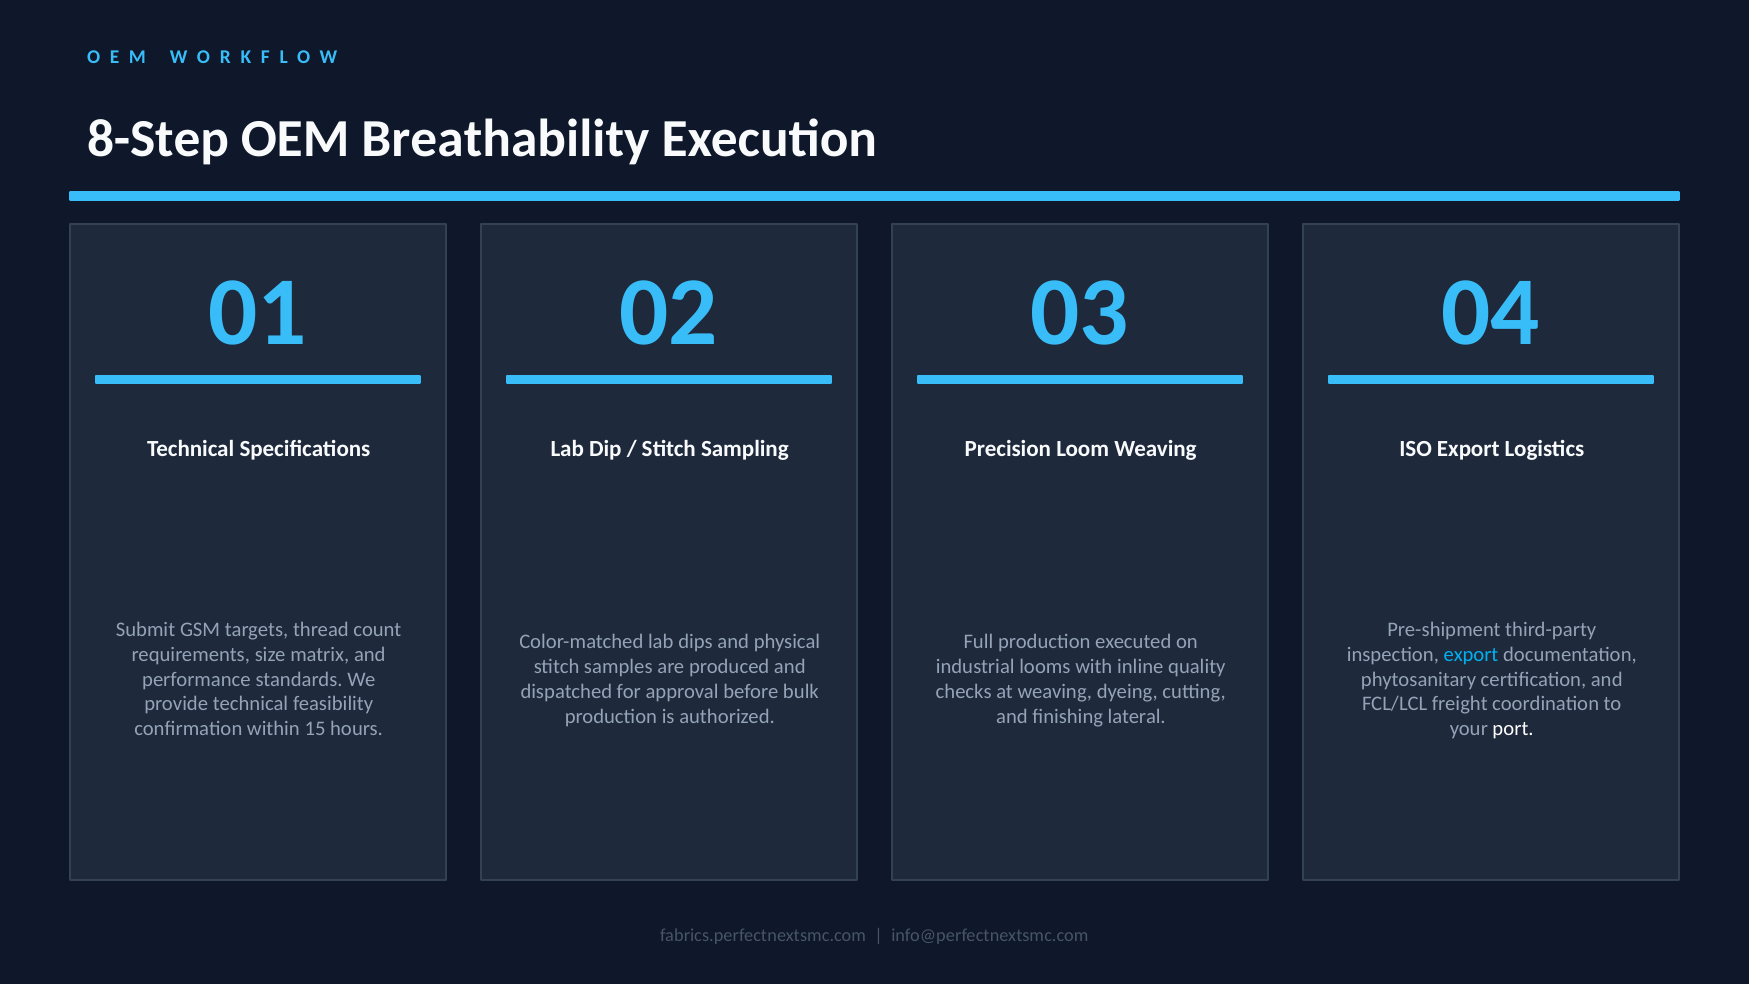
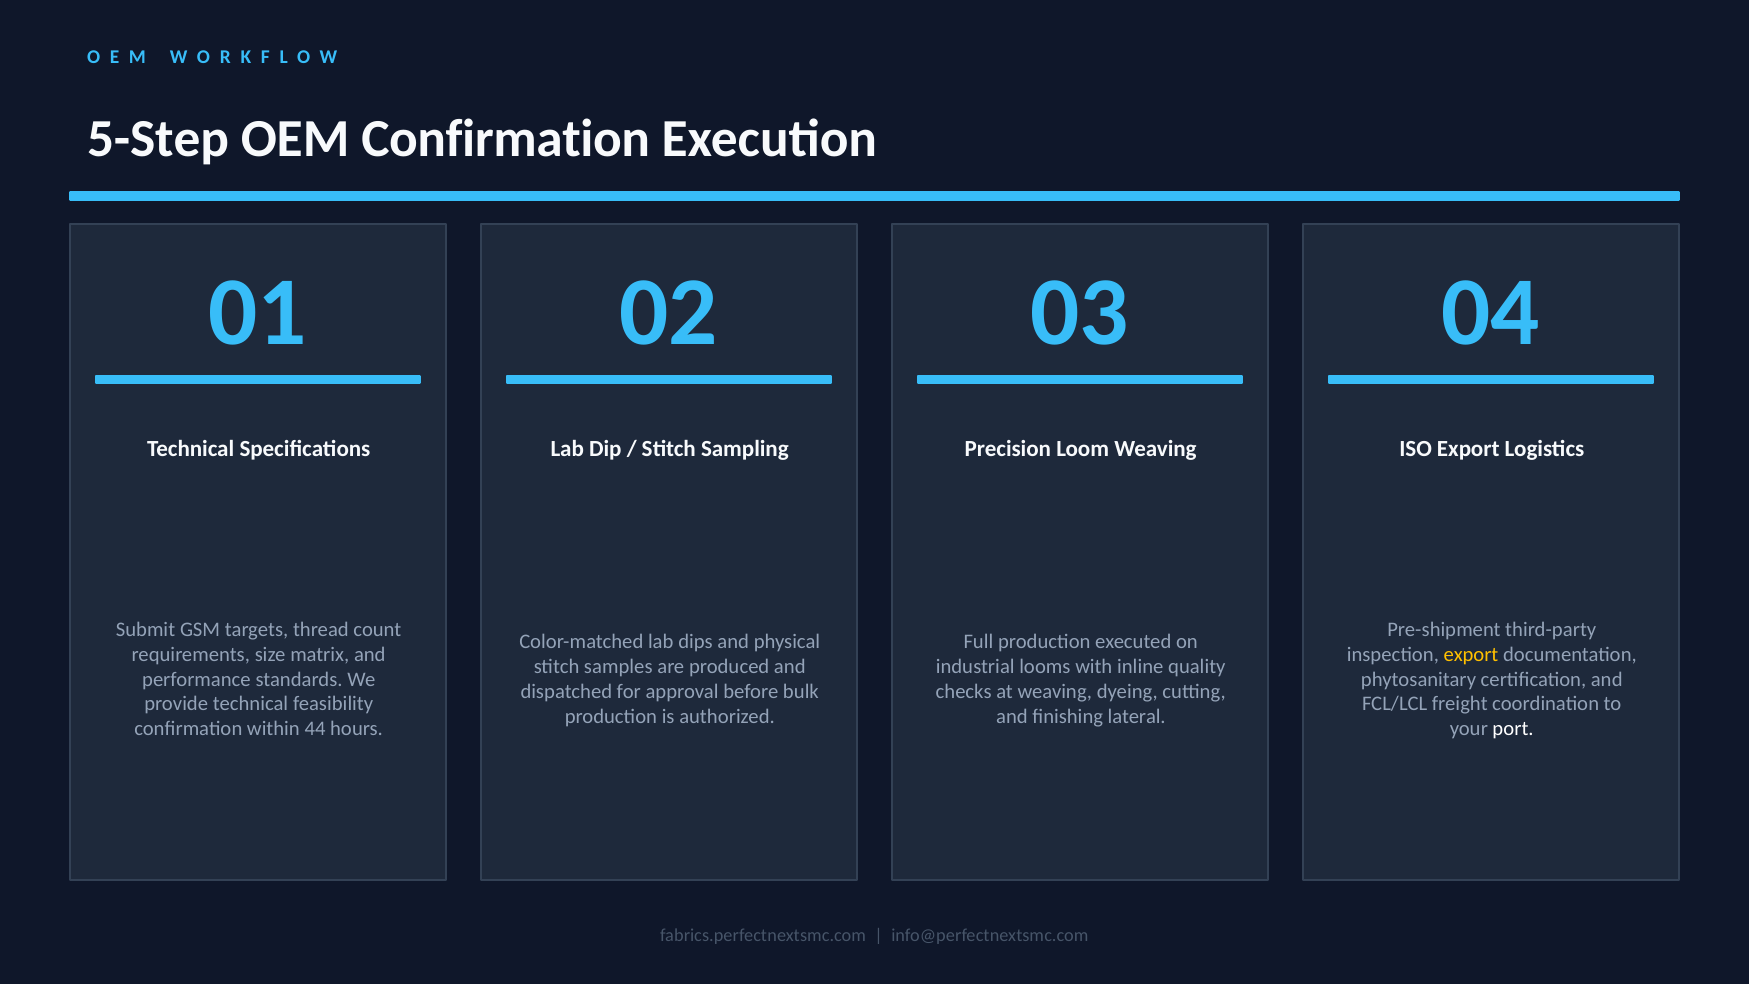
8-Step: 8-Step -> 5-Step
OEM Breathability: Breathability -> Confirmation
export at (1471, 654) colour: light blue -> yellow
15: 15 -> 44
